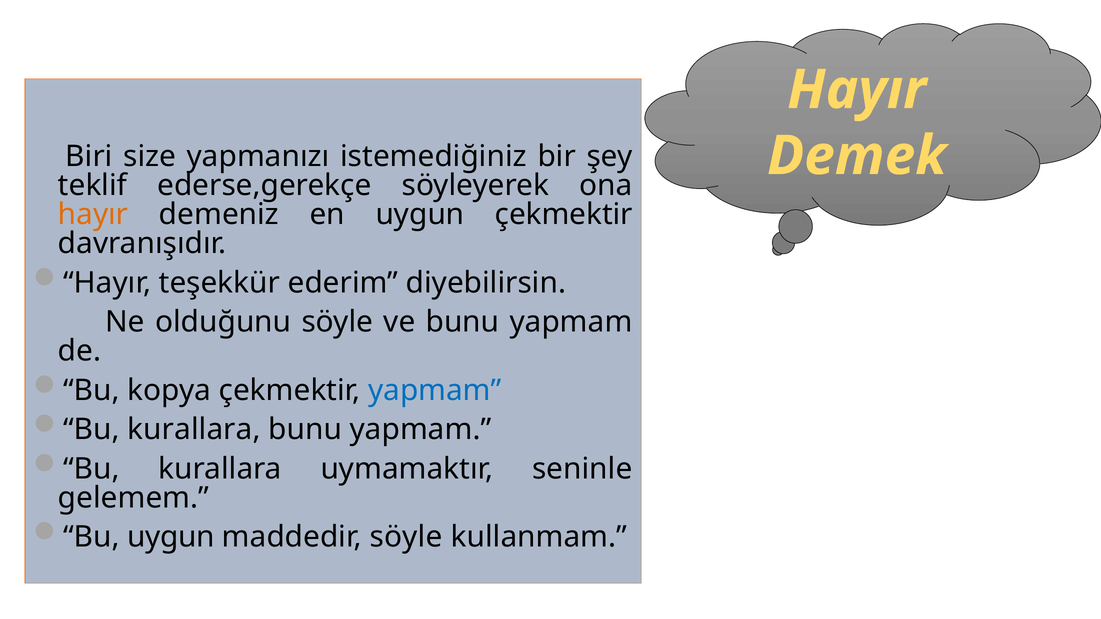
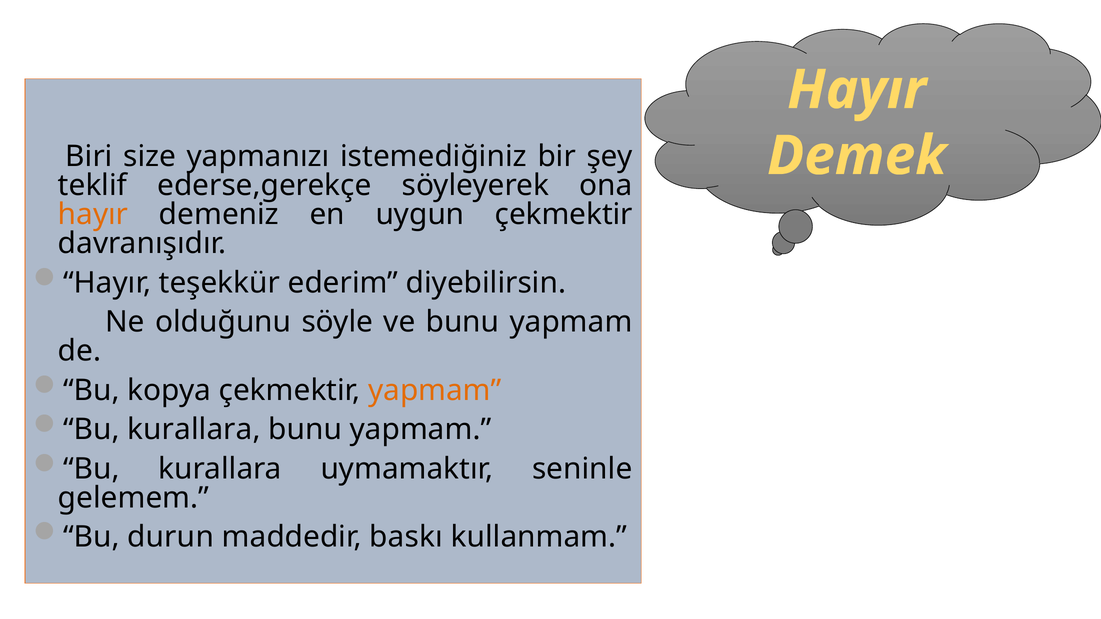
yapmam at (435, 390) colour: blue -> orange
Bu uygun: uygun -> durun
maddedir söyle: söyle -> baskı
